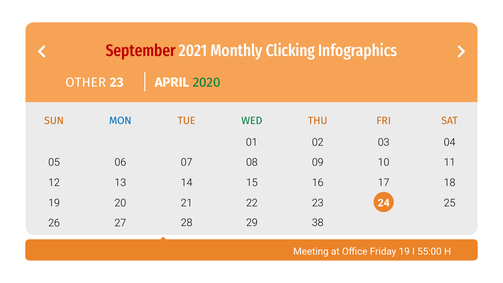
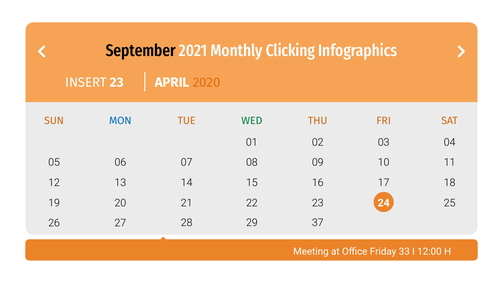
September colour: red -> black
OTHER: OTHER -> INSERT
2020 colour: green -> orange
38: 38 -> 37
Friday 19: 19 -> 33
55:00: 55:00 -> 12:00
